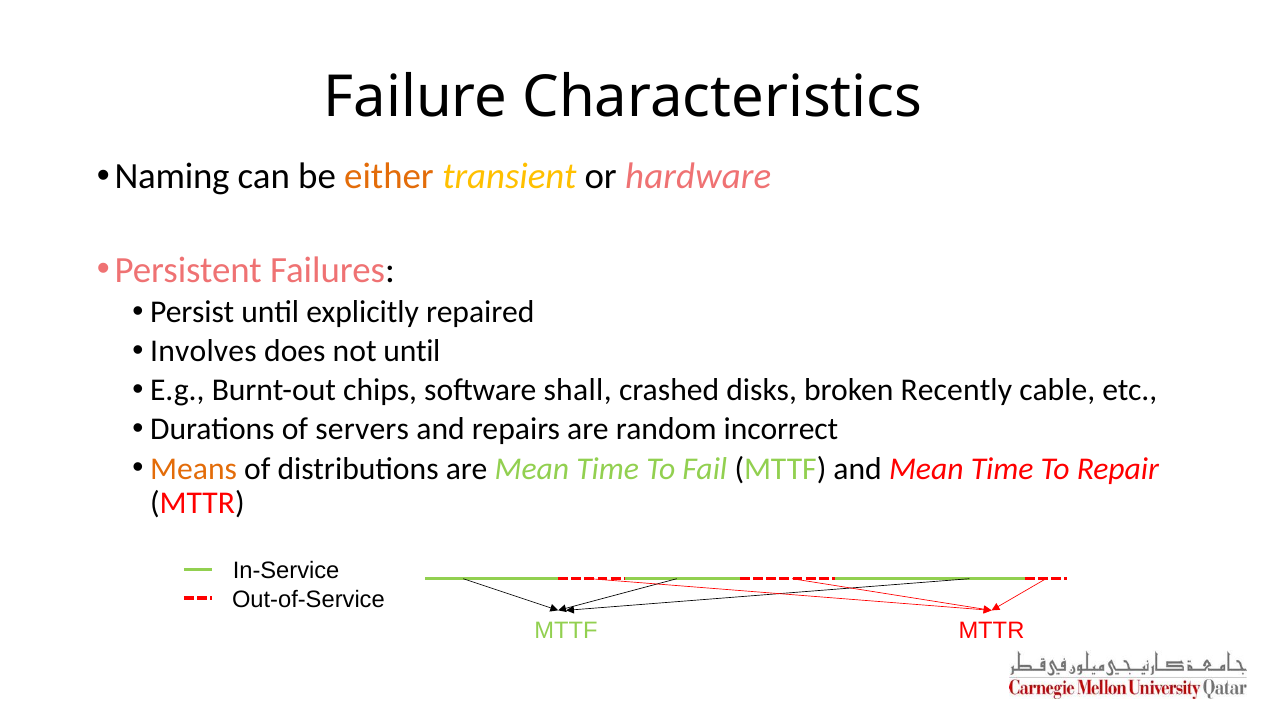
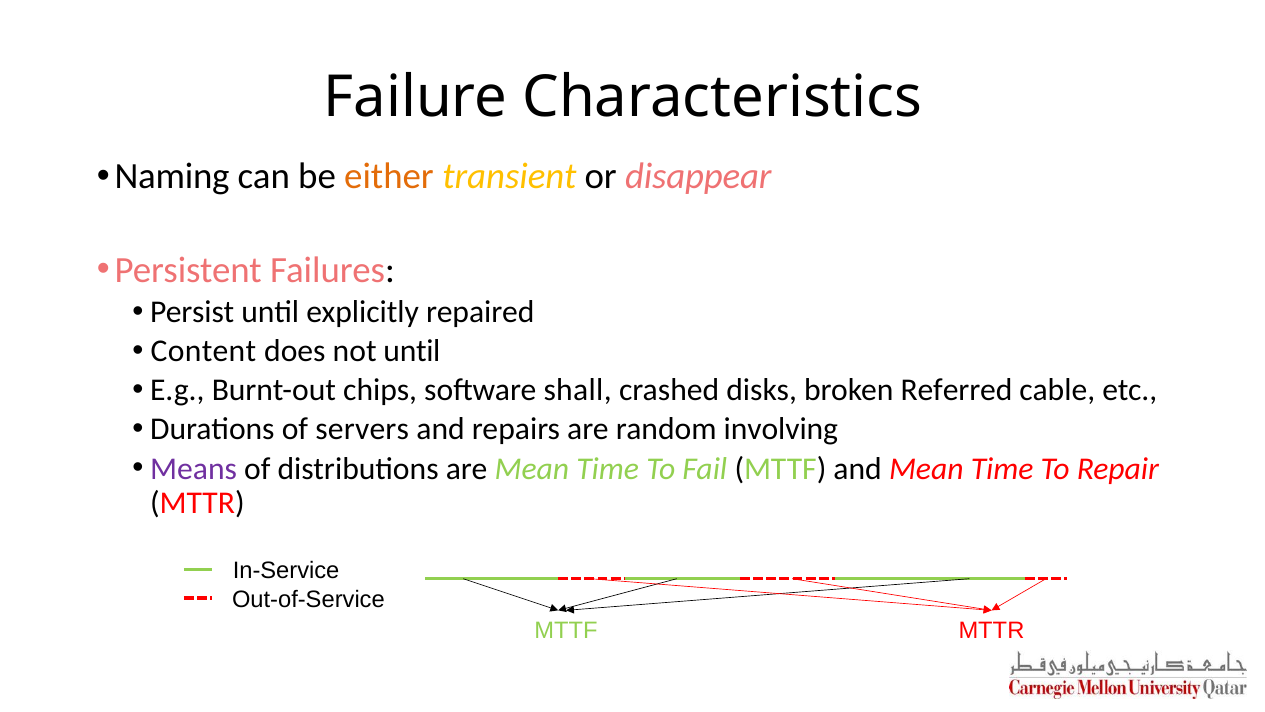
hardware: hardware -> disappear
Involves: Involves -> Content
Recently: Recently -> Referred
incorrect: incorrect -> involving
Means colour: orange -> purple
